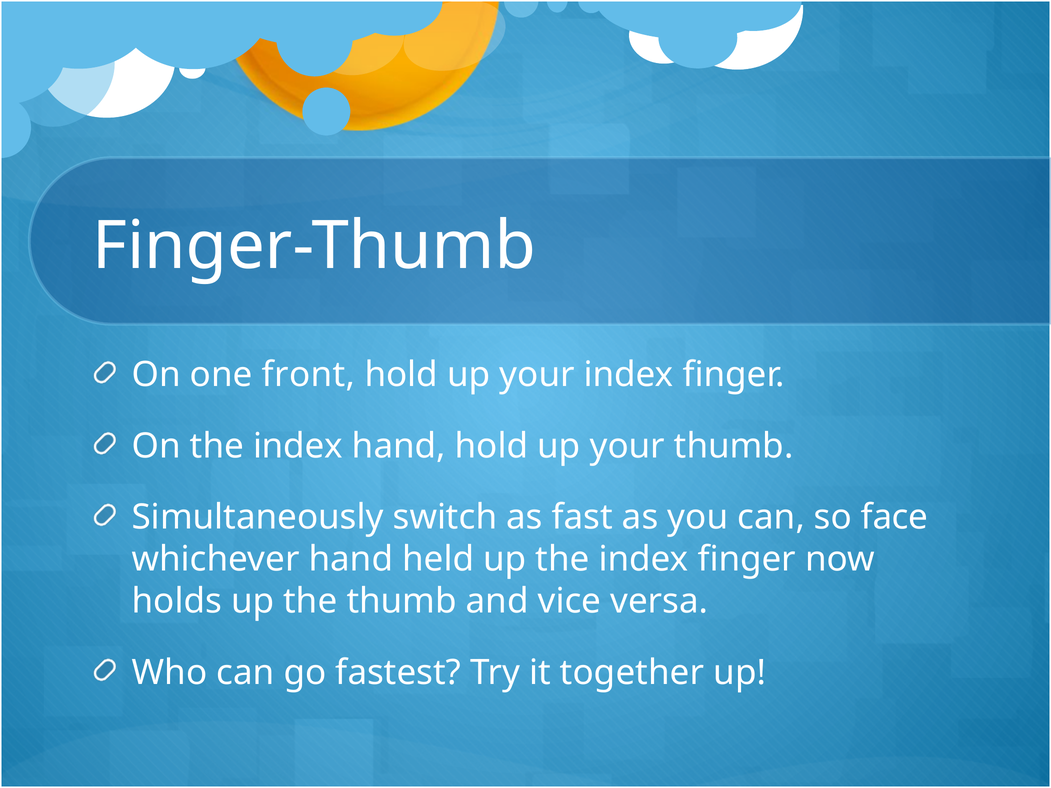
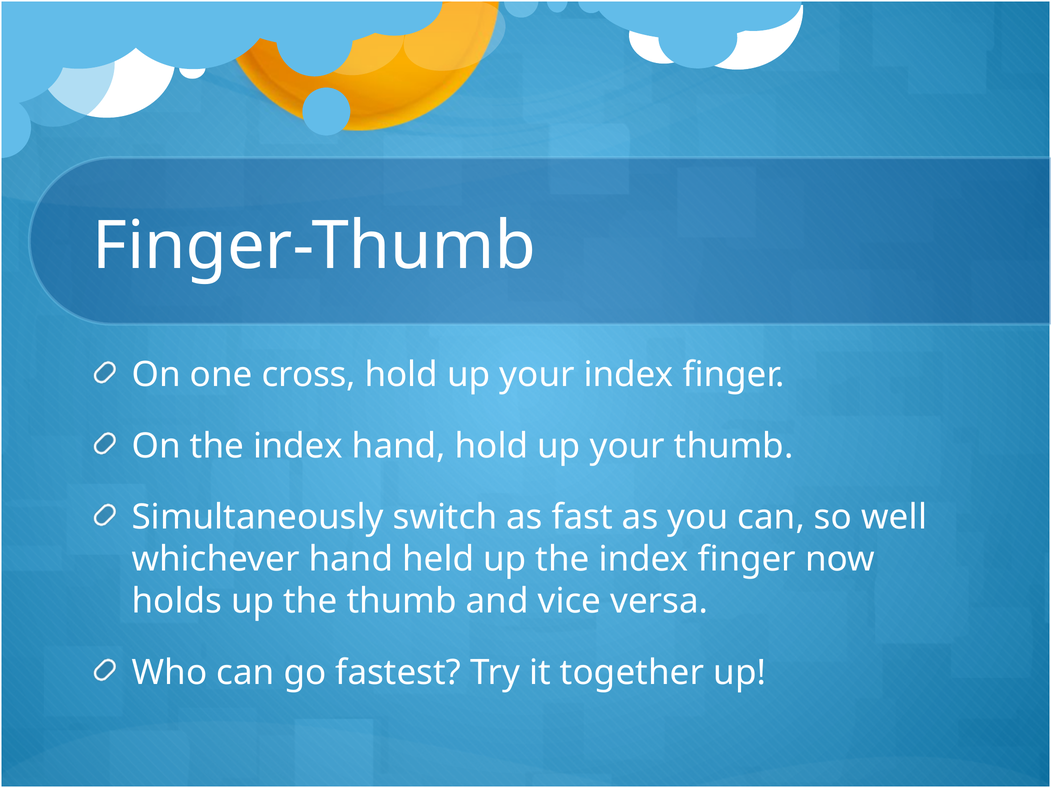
front: front -> cross
face: face -> well
